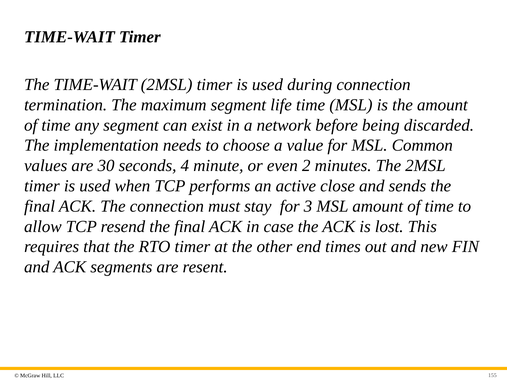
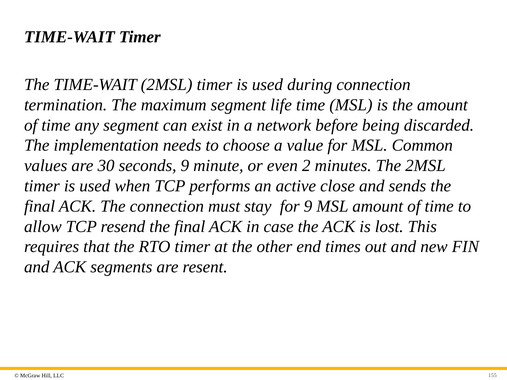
seconds 4: 4 -> 9
for 3: 3 -> 9
